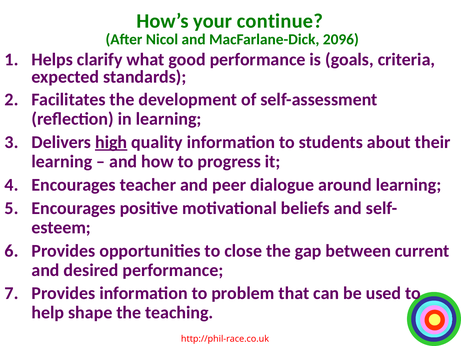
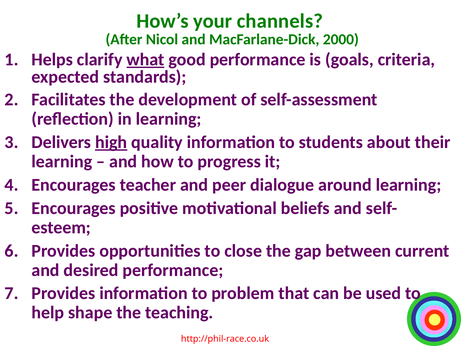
continue: continue -> channels
2096: 2096 -> 2000
what underline: none -> present
